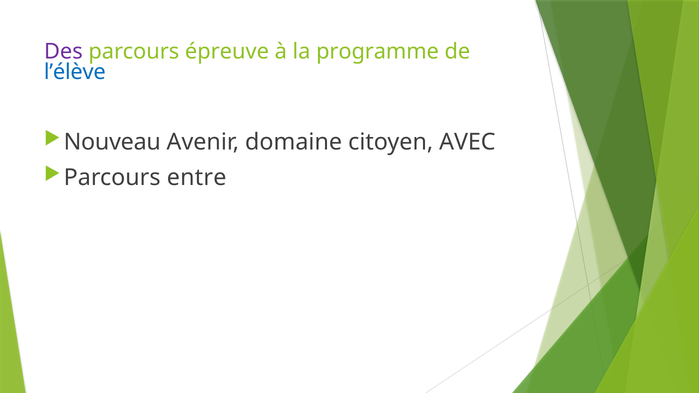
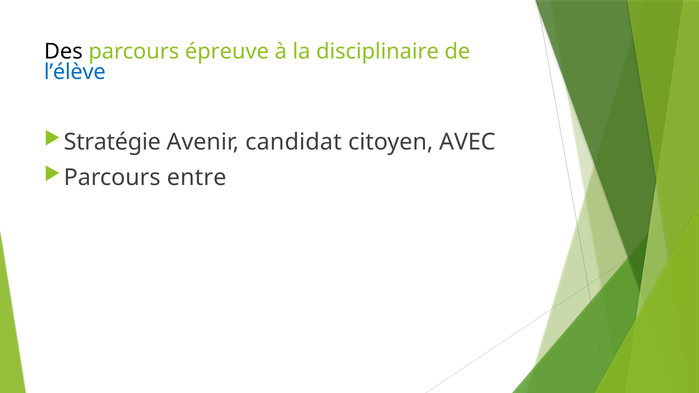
Des colour: purple -> black
programme: programme -> disciplinaire
Nouveau: Nouveau -> Stratégie
domaine: domaine -> candidat
